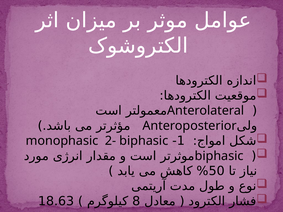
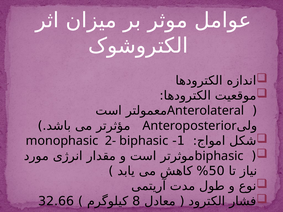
18.63: 18.63 -> 32.66
